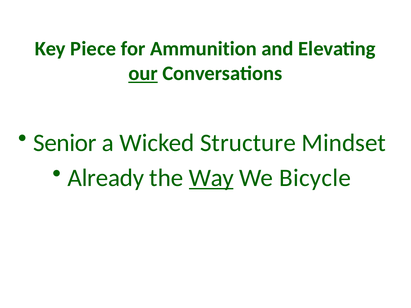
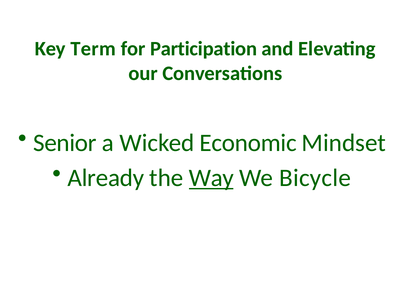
Piece: Piece -> Term
Ammunition: Ammunition -> Participation
our underline: present -> none
Structure: Structure -> Economic
